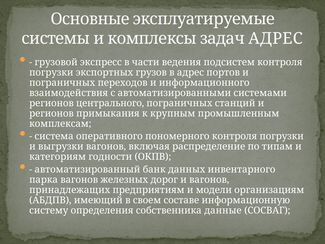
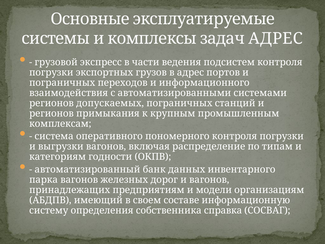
центрального: центрального -> допускаемых
данные: данные -> справка
